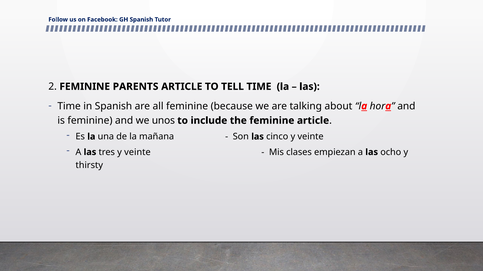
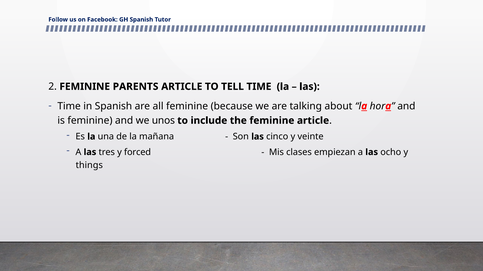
tres y veinte: veinte -> forced
thirsty: thirsty -> things
